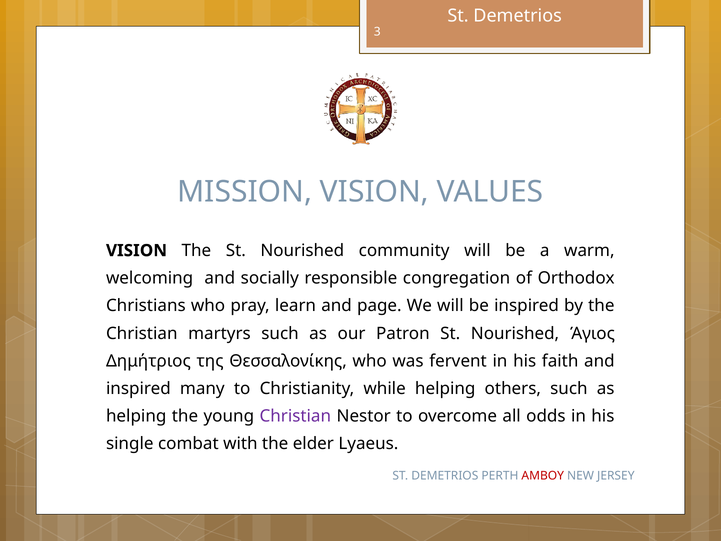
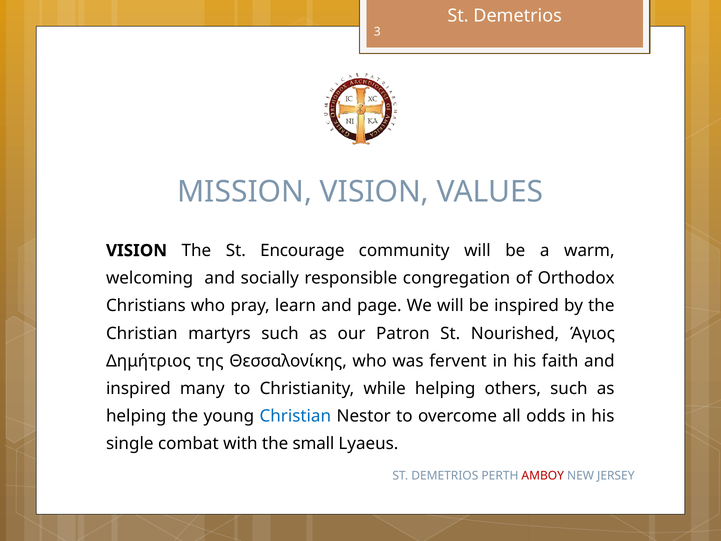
The St Nourished: Nourished -> Encourage
Christian at (295, 416) colour: purple -> blue
elder: elder -> small
